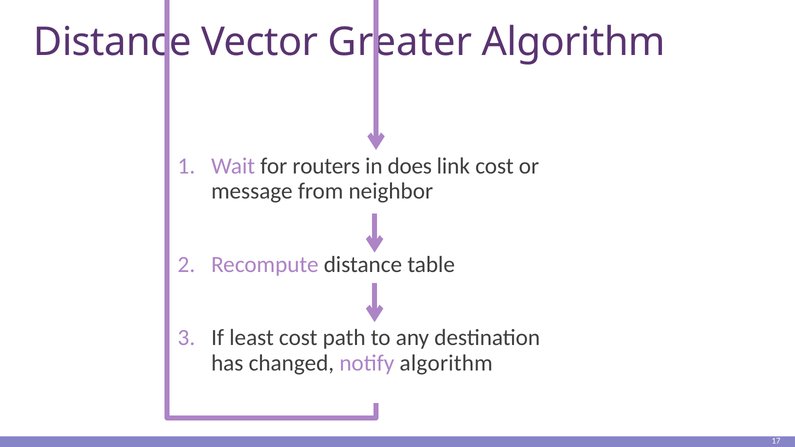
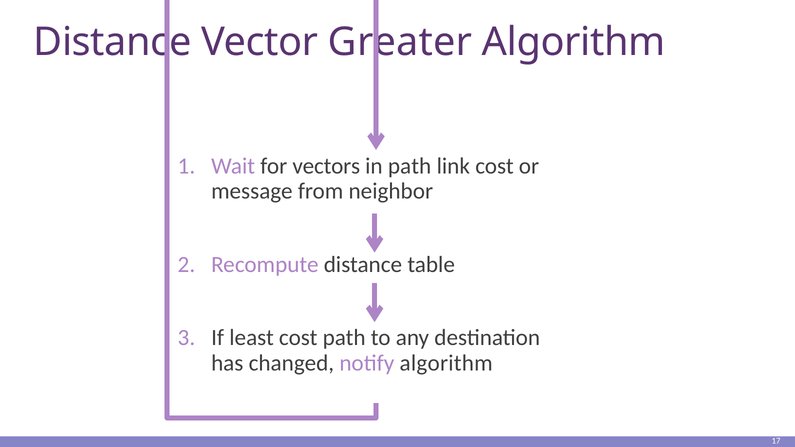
routers: routers -> vectors
does at (410, 166): does -> path
